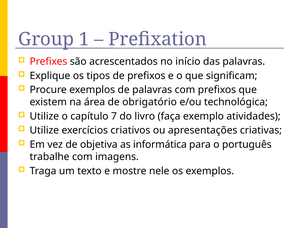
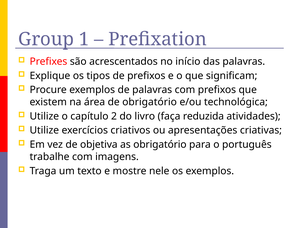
7: 7 -> 2
exemplo: exemplo -> reduzida
as informática: informática -> obrigatório
